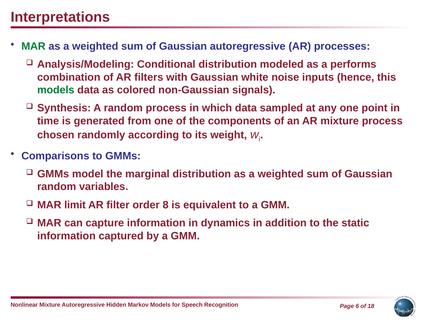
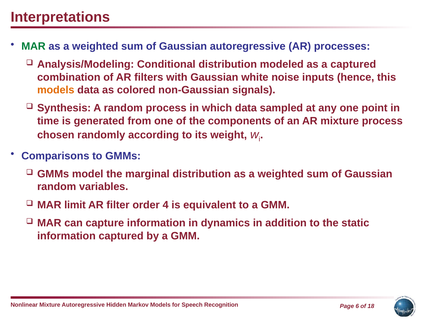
a performs: performs -> captured
models at (56, 90) colour: green -> orange
8: 8 -> 4
